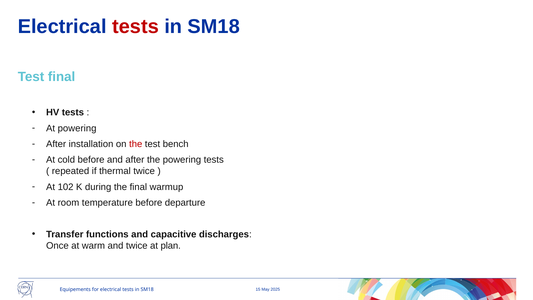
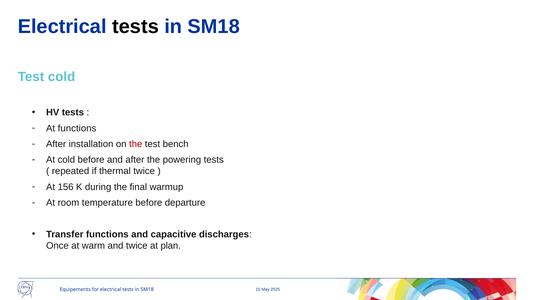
tests at (135, 27) colour: red -> black
Test final: final -> cold
At powering: powering -> functions
102: 102 -> 156
